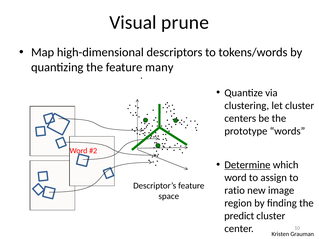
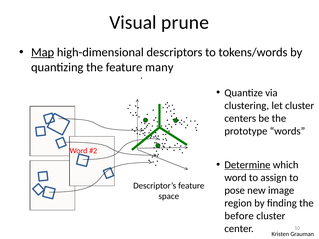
Map underline: none -> present
ratio: ratio -> pose
predict: predict -> before
